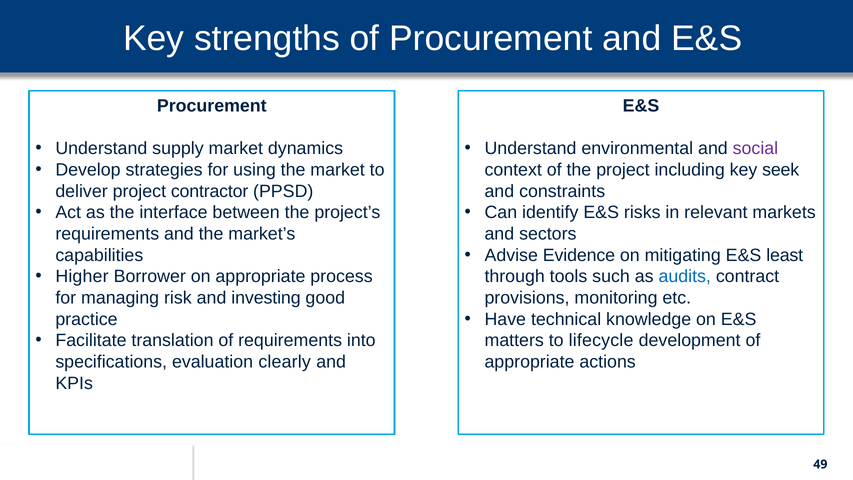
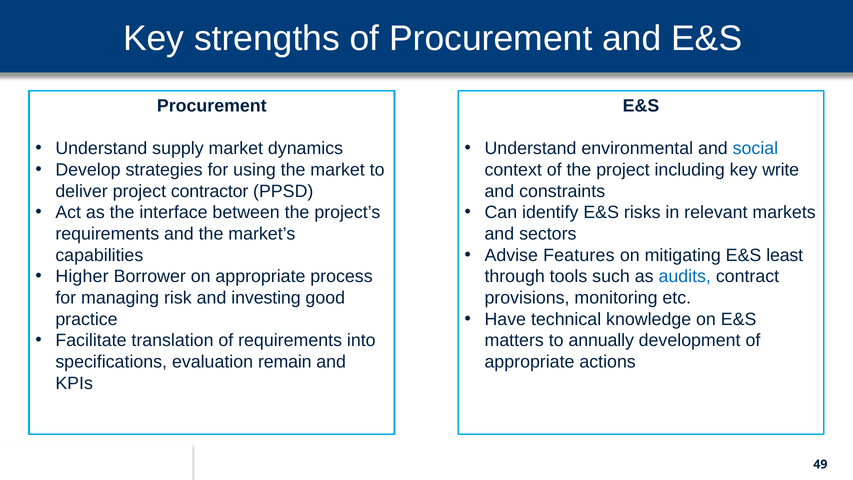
social colour: purple -> blue
seek: seek -> write
Evidence: Evidence -> Features
lifecycle: lifecycle -> annually
clearly: clearly -> remain
